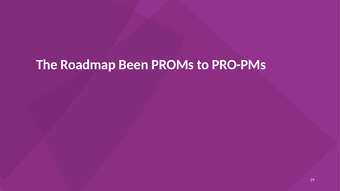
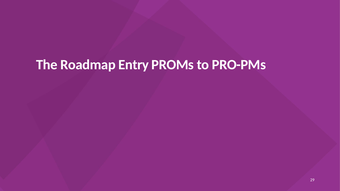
Been: Been -> Entry
